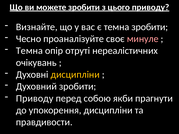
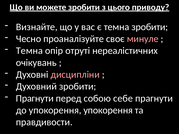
дисципліни at (75, 75) colour: yellow -> pink
Приводу at (35, 99): Приводу -> Прагнути
якби: якби -> себе
упокорення дисципліни: дисципліни -> упокорення
